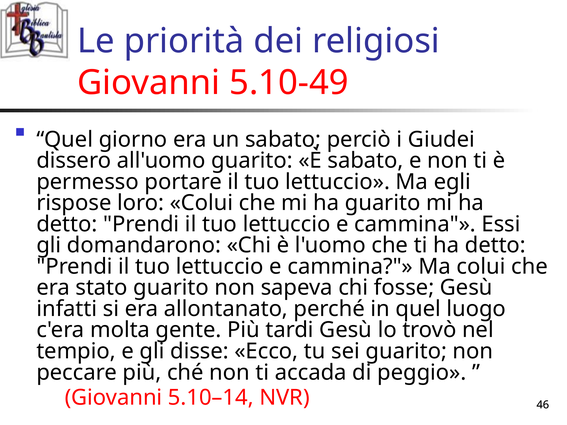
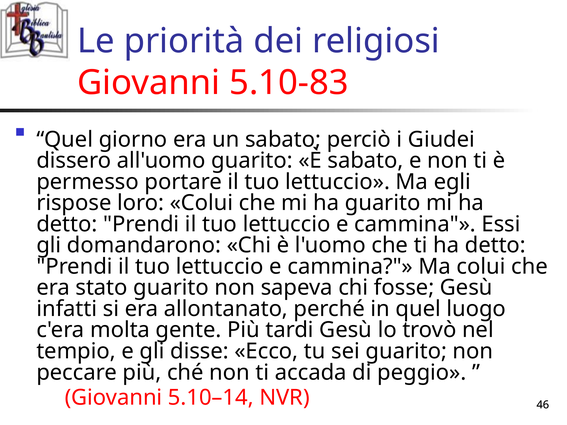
5.10-49: 5.10-49 -> 5.10-83
